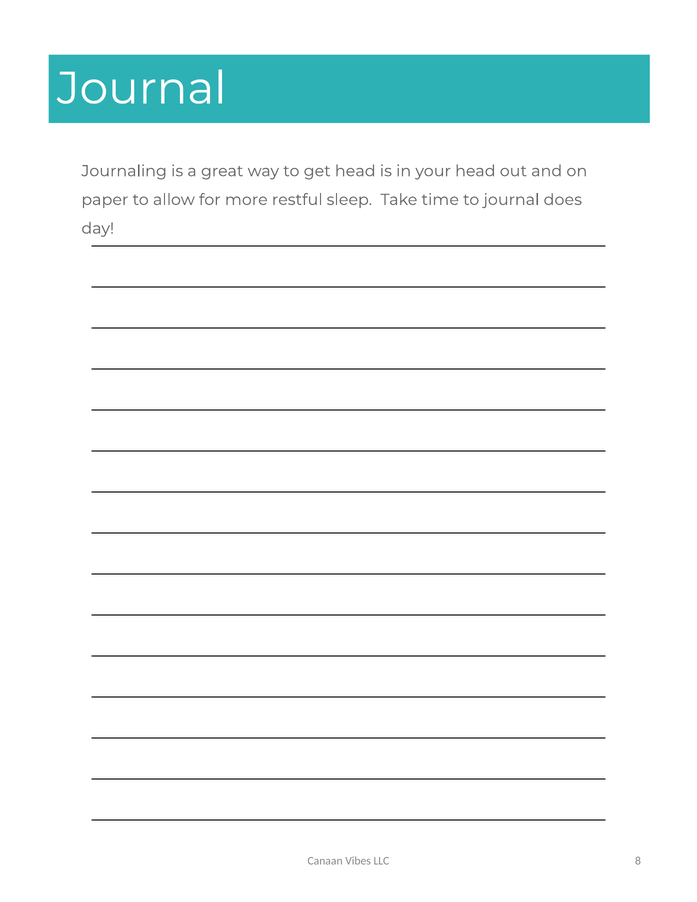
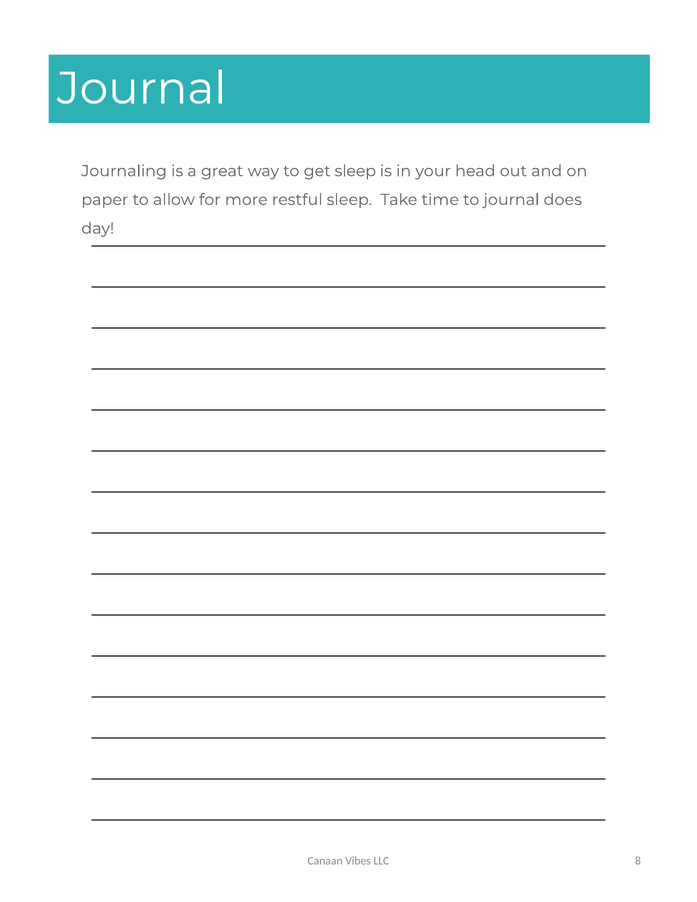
get head: head -> sleep
